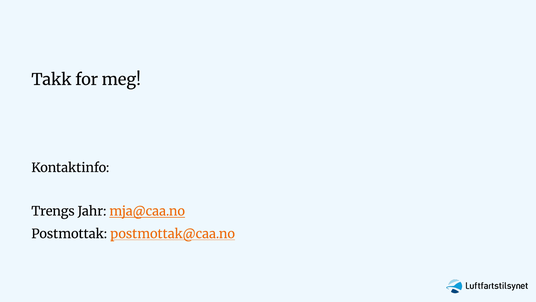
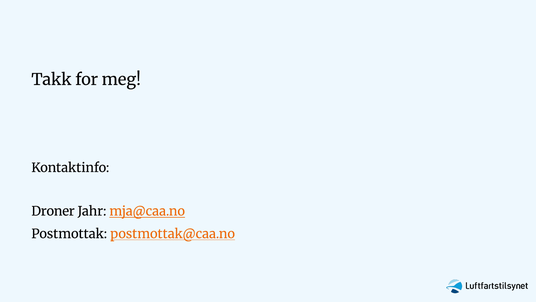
Trengs: Trengs -> Droner
